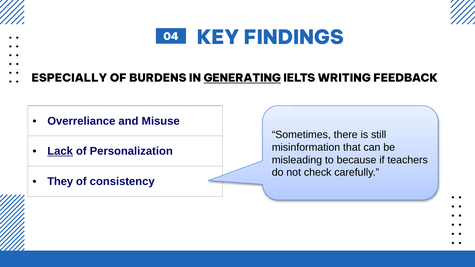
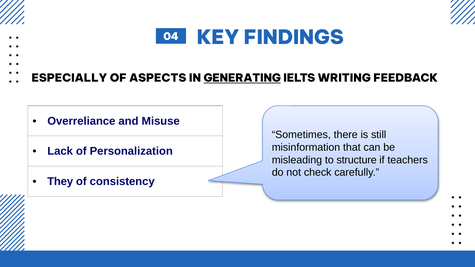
BURDENS: BURDENS -> ASPECTS
Lack underline: present -> none
because: because -> structure
